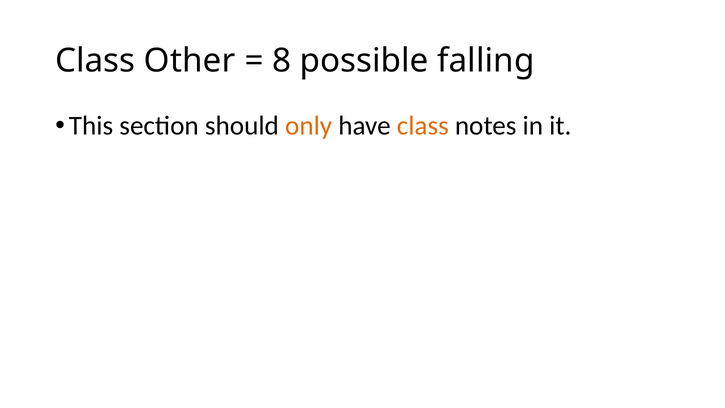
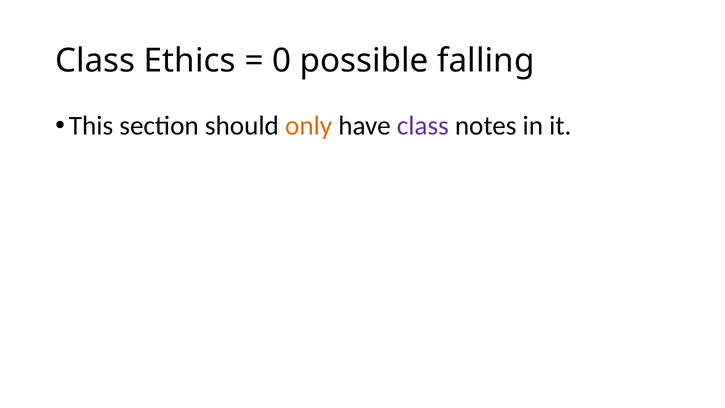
Other: Other -> Ethics
8: 8 -> 0
class at (423, 126) colour: orange -> purple
